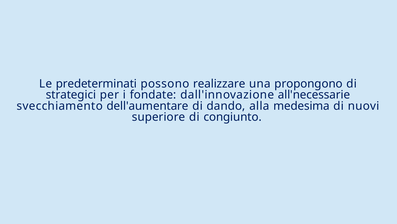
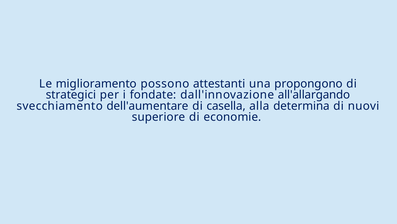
predeterminati: predeterminati -> miglioramento
realizzare: realizzare -> attestanti
all'necessarie: all'necessarie -> all'allargando
dando: dando -> casella
medesima: medesima -> determina
congiunto: congiunto -> economie
